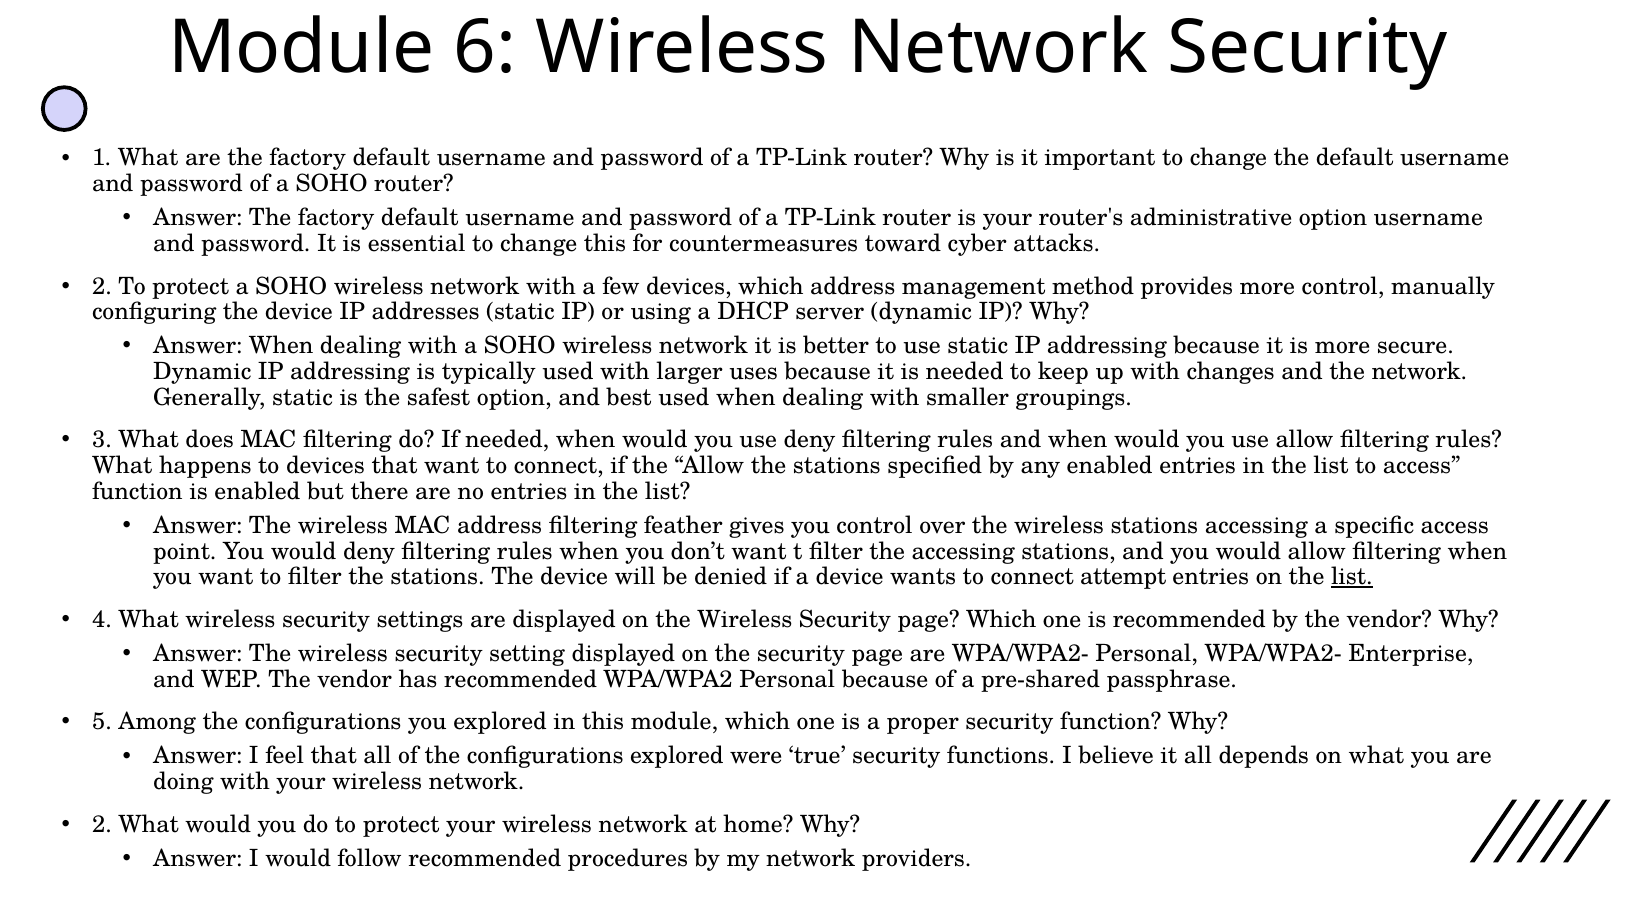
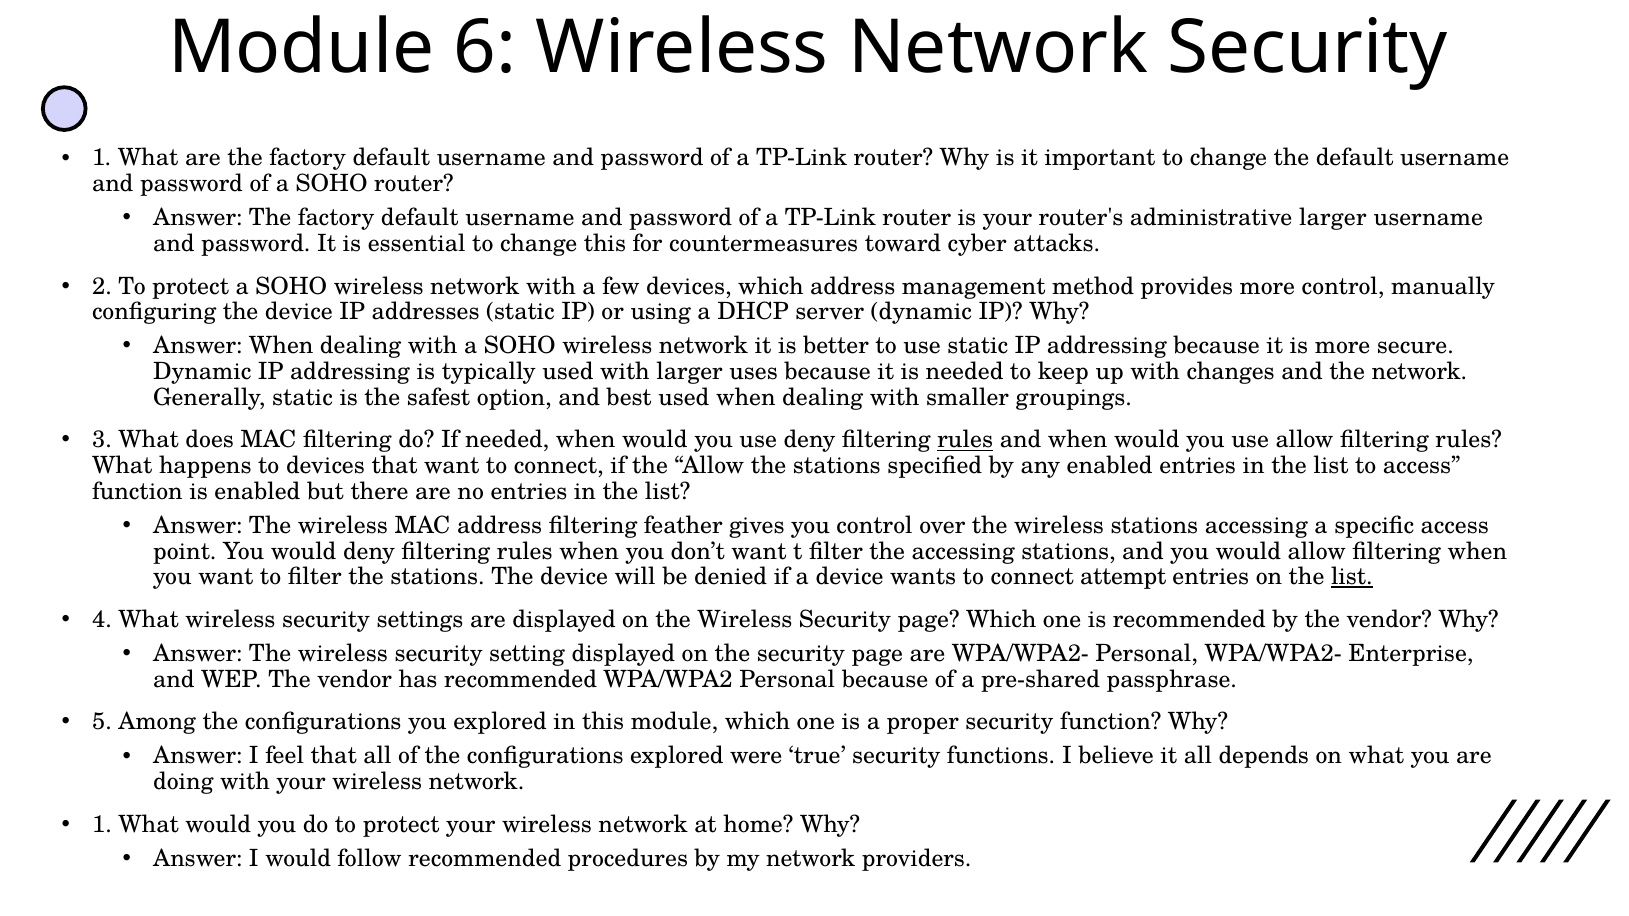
administrative option: option -> larger
rules at (965, 440) underline: none -> present
2 at (102, 825): 2 -> 1
